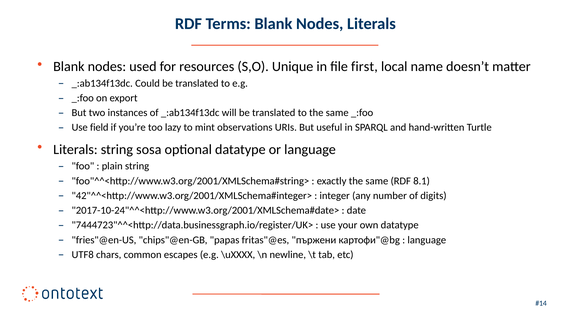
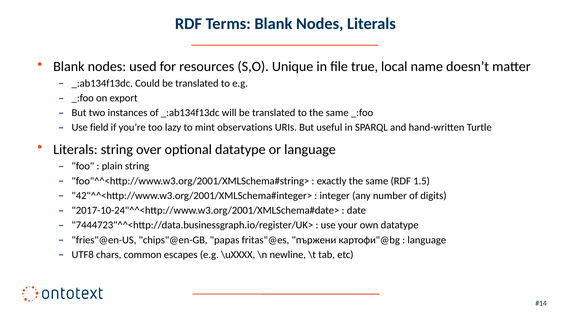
first: first -> true
sosa: sosa -> over
8.1: 8.1 -> 1.5
